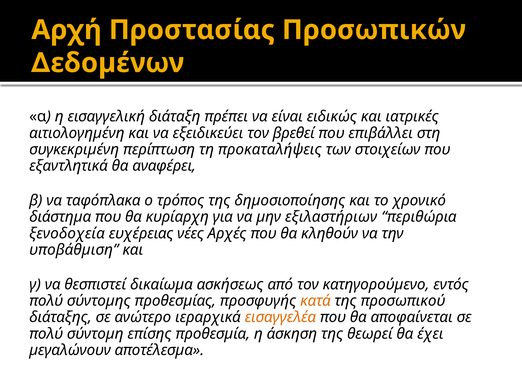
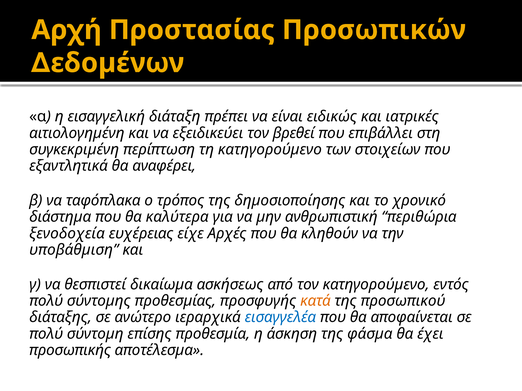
τη προκαταλήψεις: προκαταλήψεις -> κατηγορούµενο
κυρίαρχη: κυρίαρχη -> καλύτερα
εξιλαστήριων: εξιλαστήριων -> ανθρωπιστική
νέες: νέες -> είχε
εισαγγελέα colour: orange -> blue
θεωρεί: θεωρεί -> φάσµα
µεγαλώνουν: µεγαλώνουν -> προσωπικής
